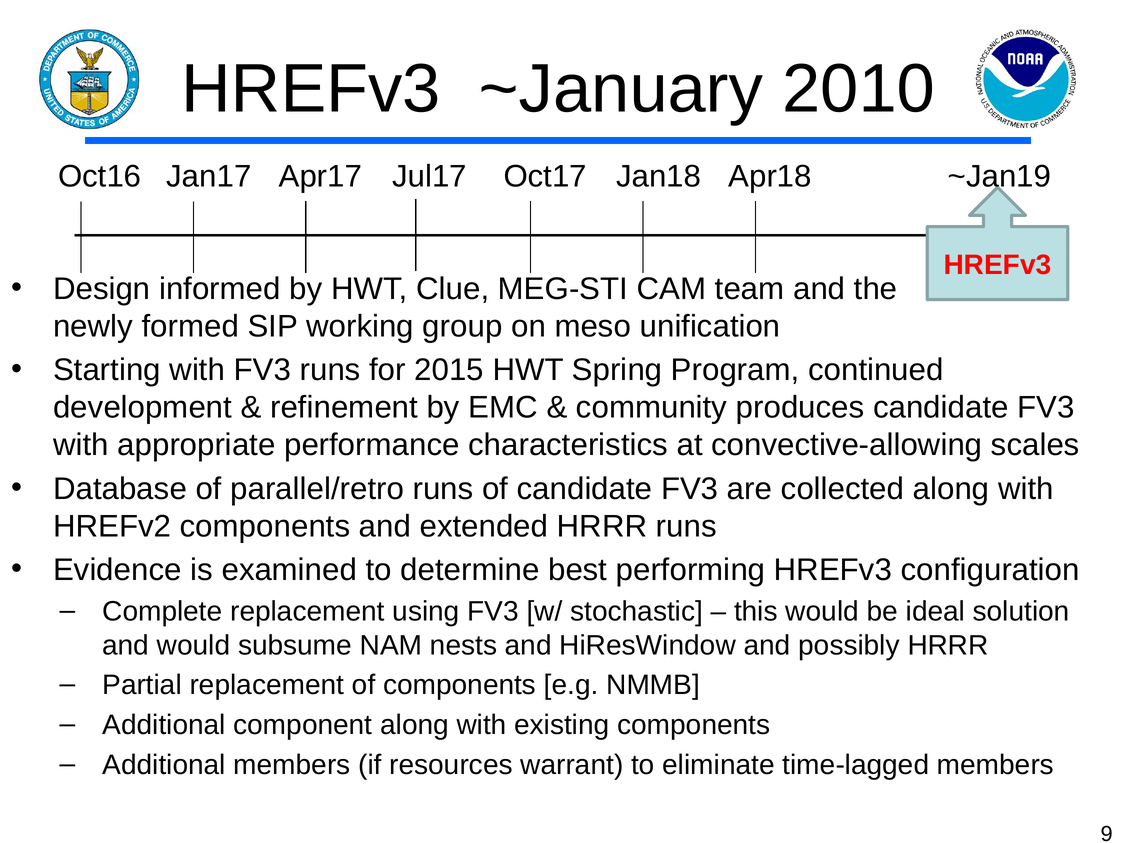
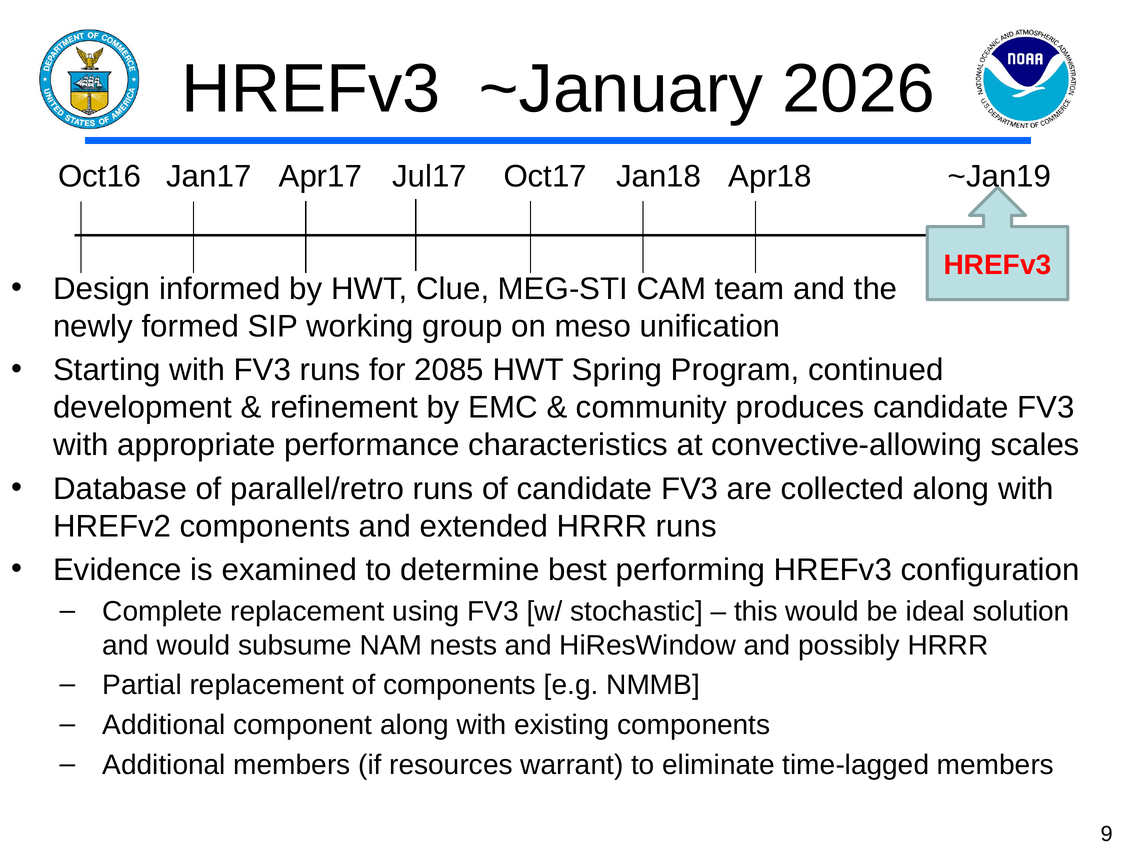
2010: 2010 -> 2026
2015: 2015 -> 2085
